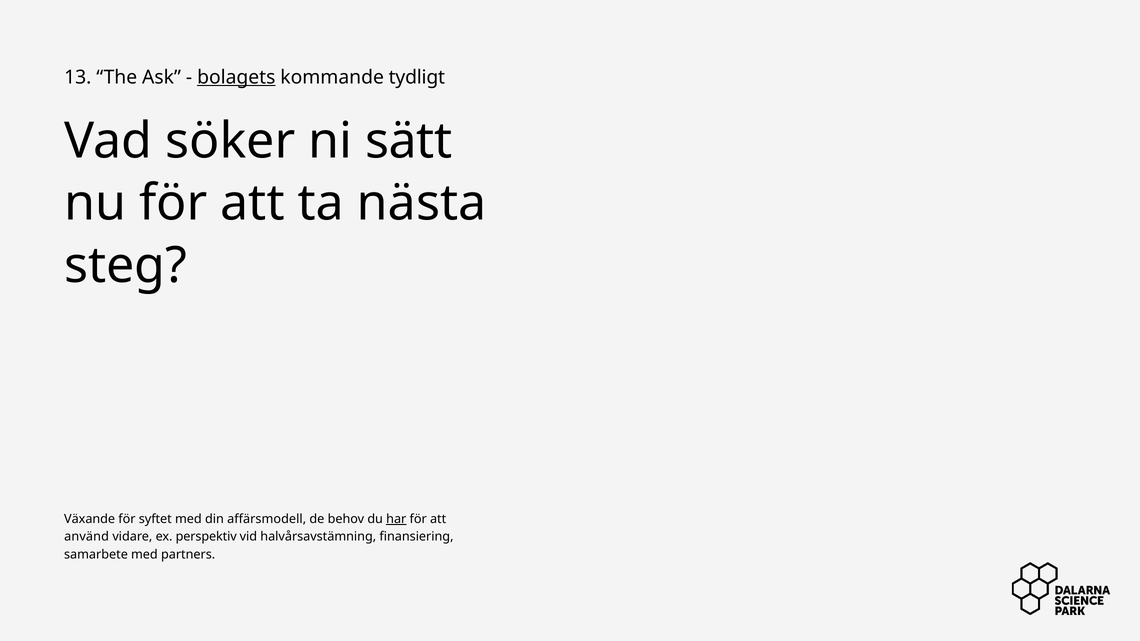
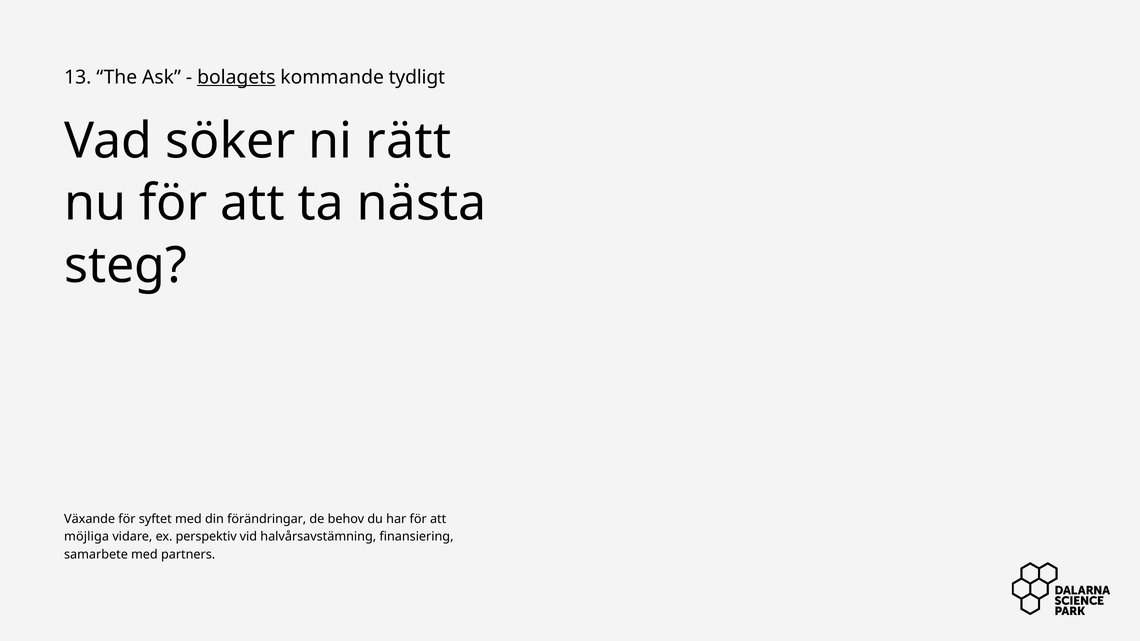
sätt: sätt -> rätt
affärsmodell: affärsmodell -> förändringar
har underline: present -> none
använd: använd -> möjliga
